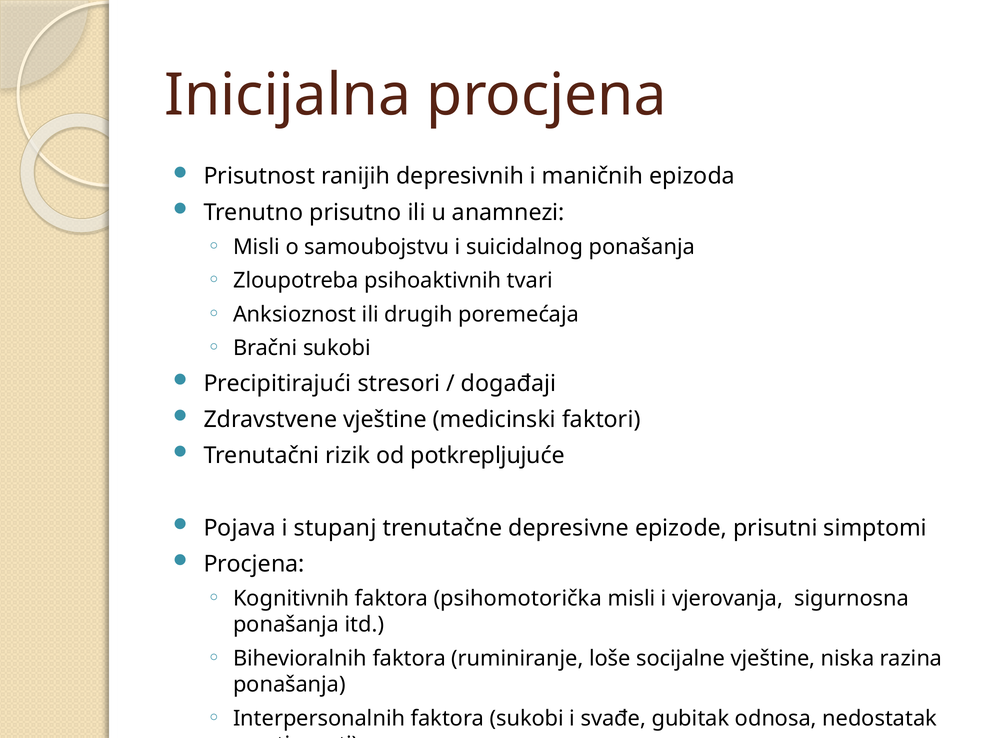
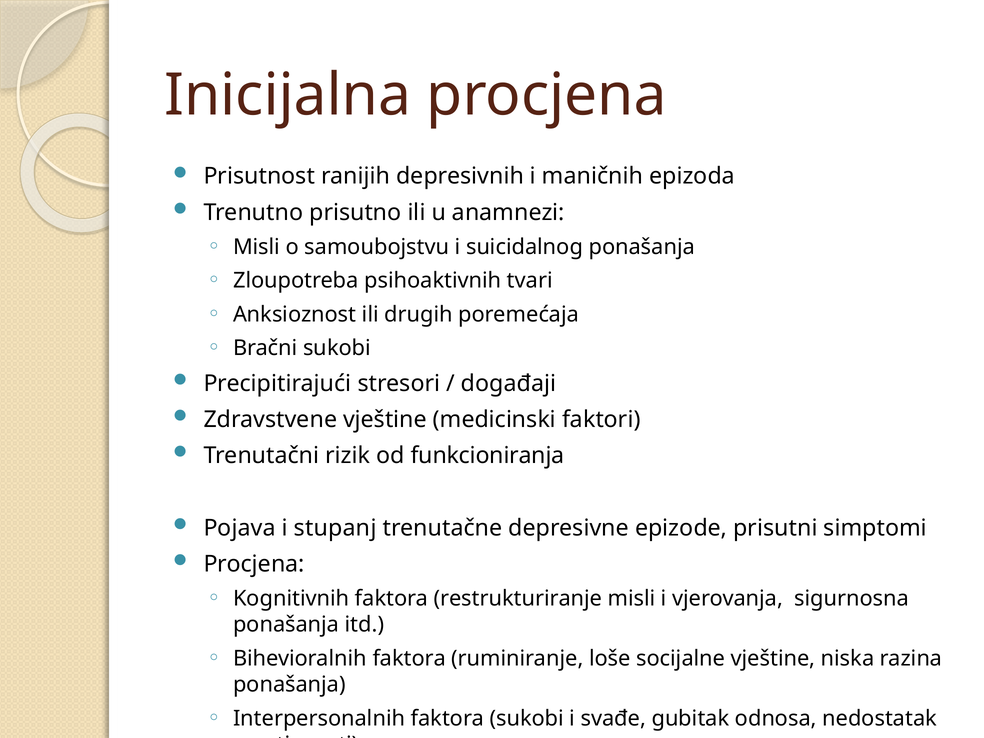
potkrepljujuće: potkrepljujuće -> funkcioniranja
psihomotorička: psihomotorička -> restrukturiranje
